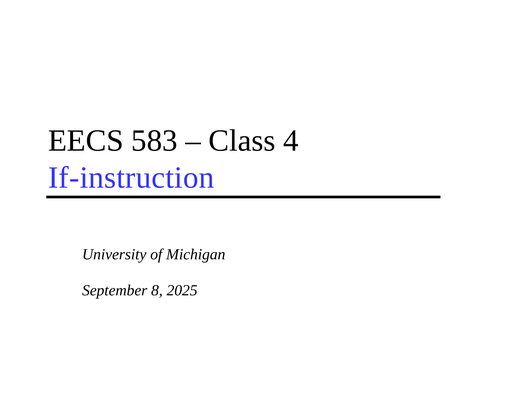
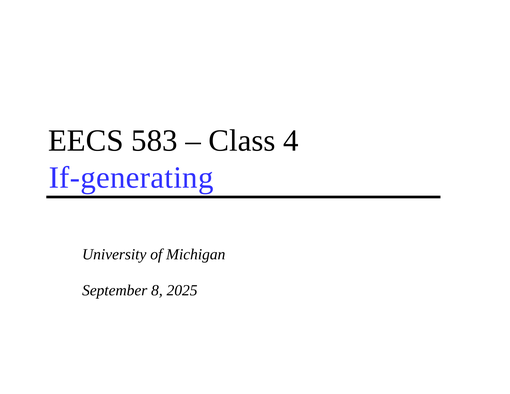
If-instruction: If-instruction -> If-generating
